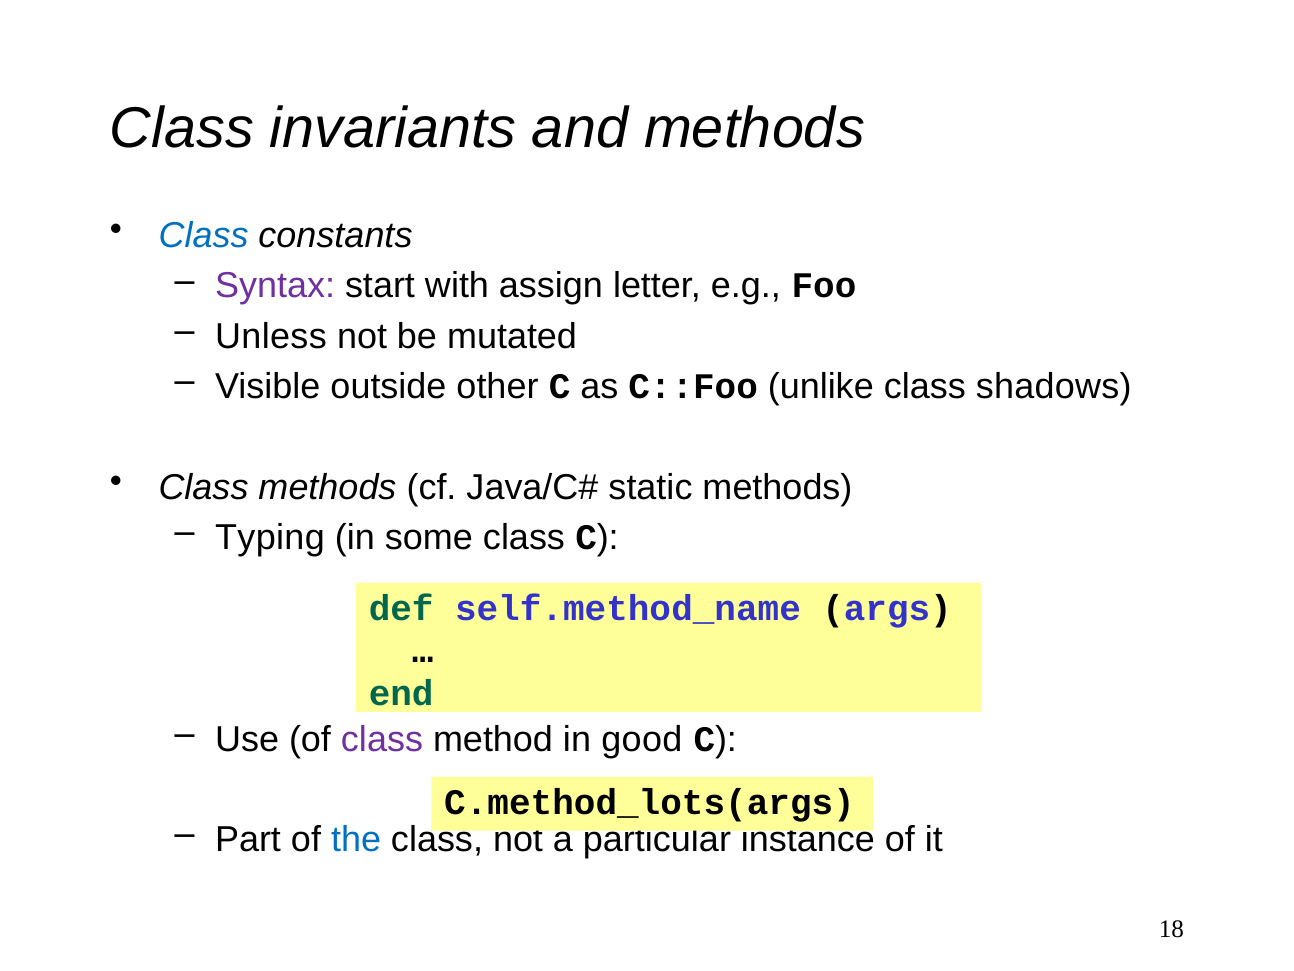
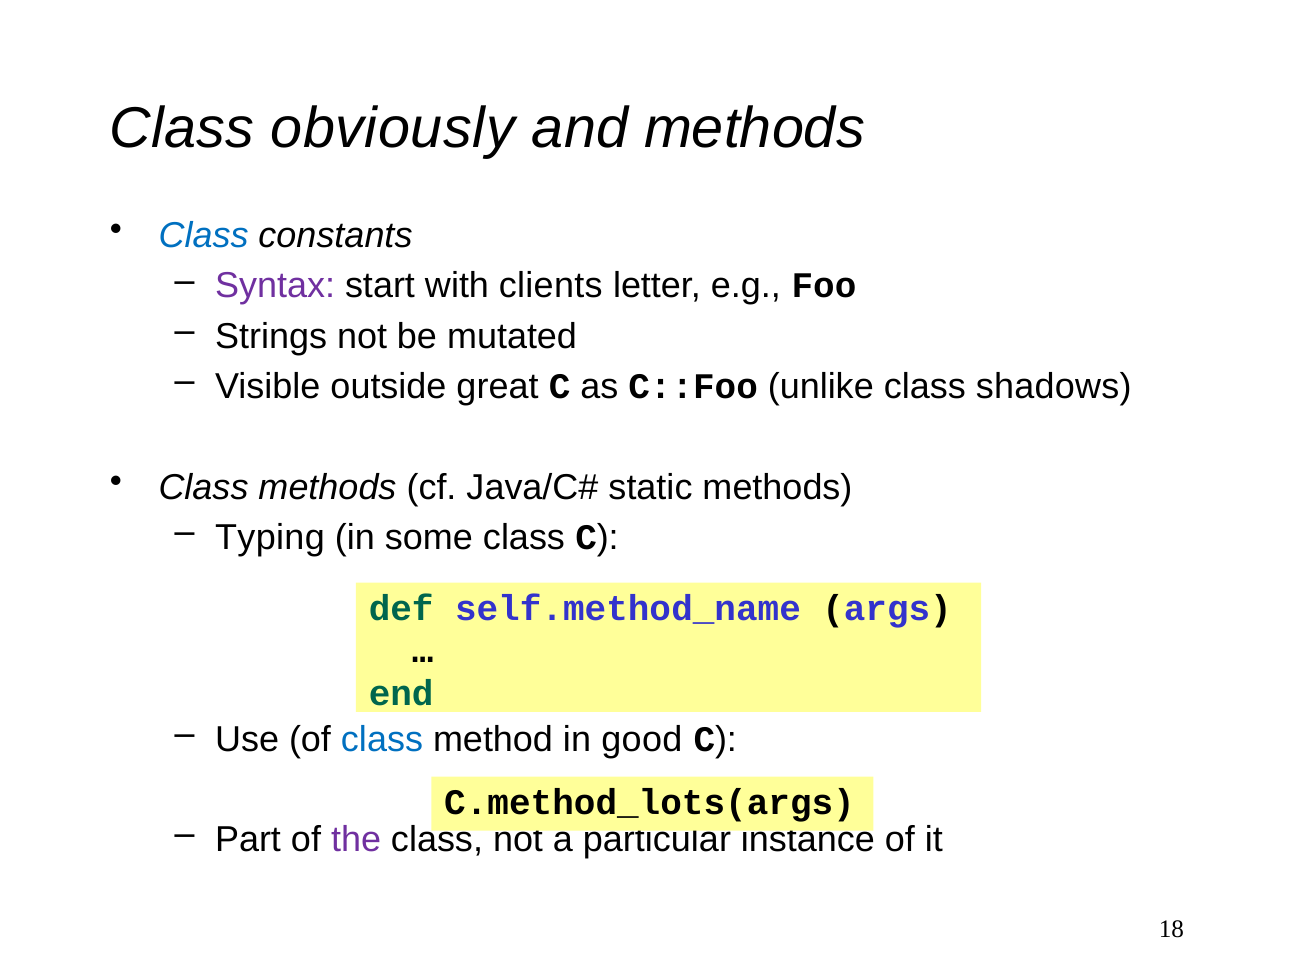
invariants: invariants -> obviously
assign: assign -> clients
Unless: Unless -> Strings
other: other -> great
class at (382, 739) colour: purple -> blue
the colour: blue -> purple
